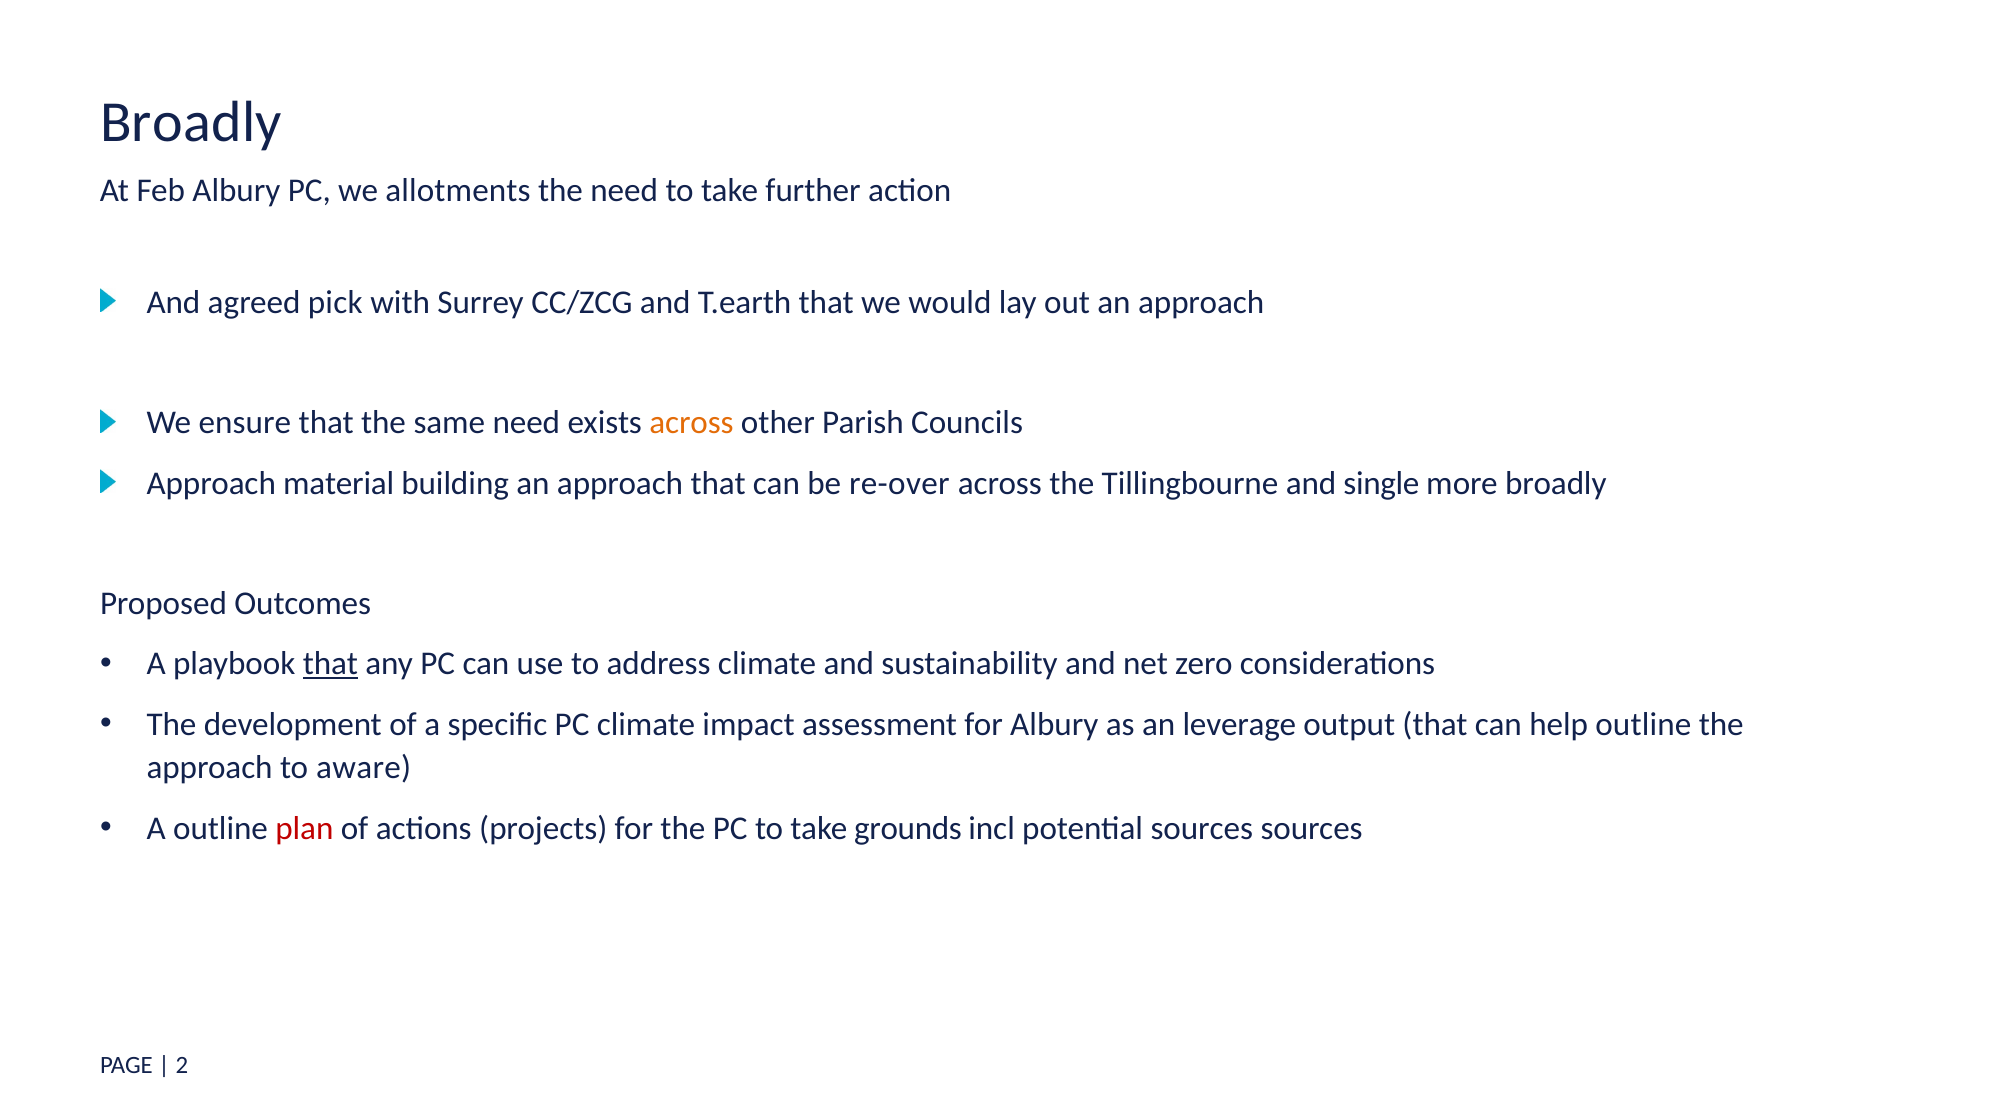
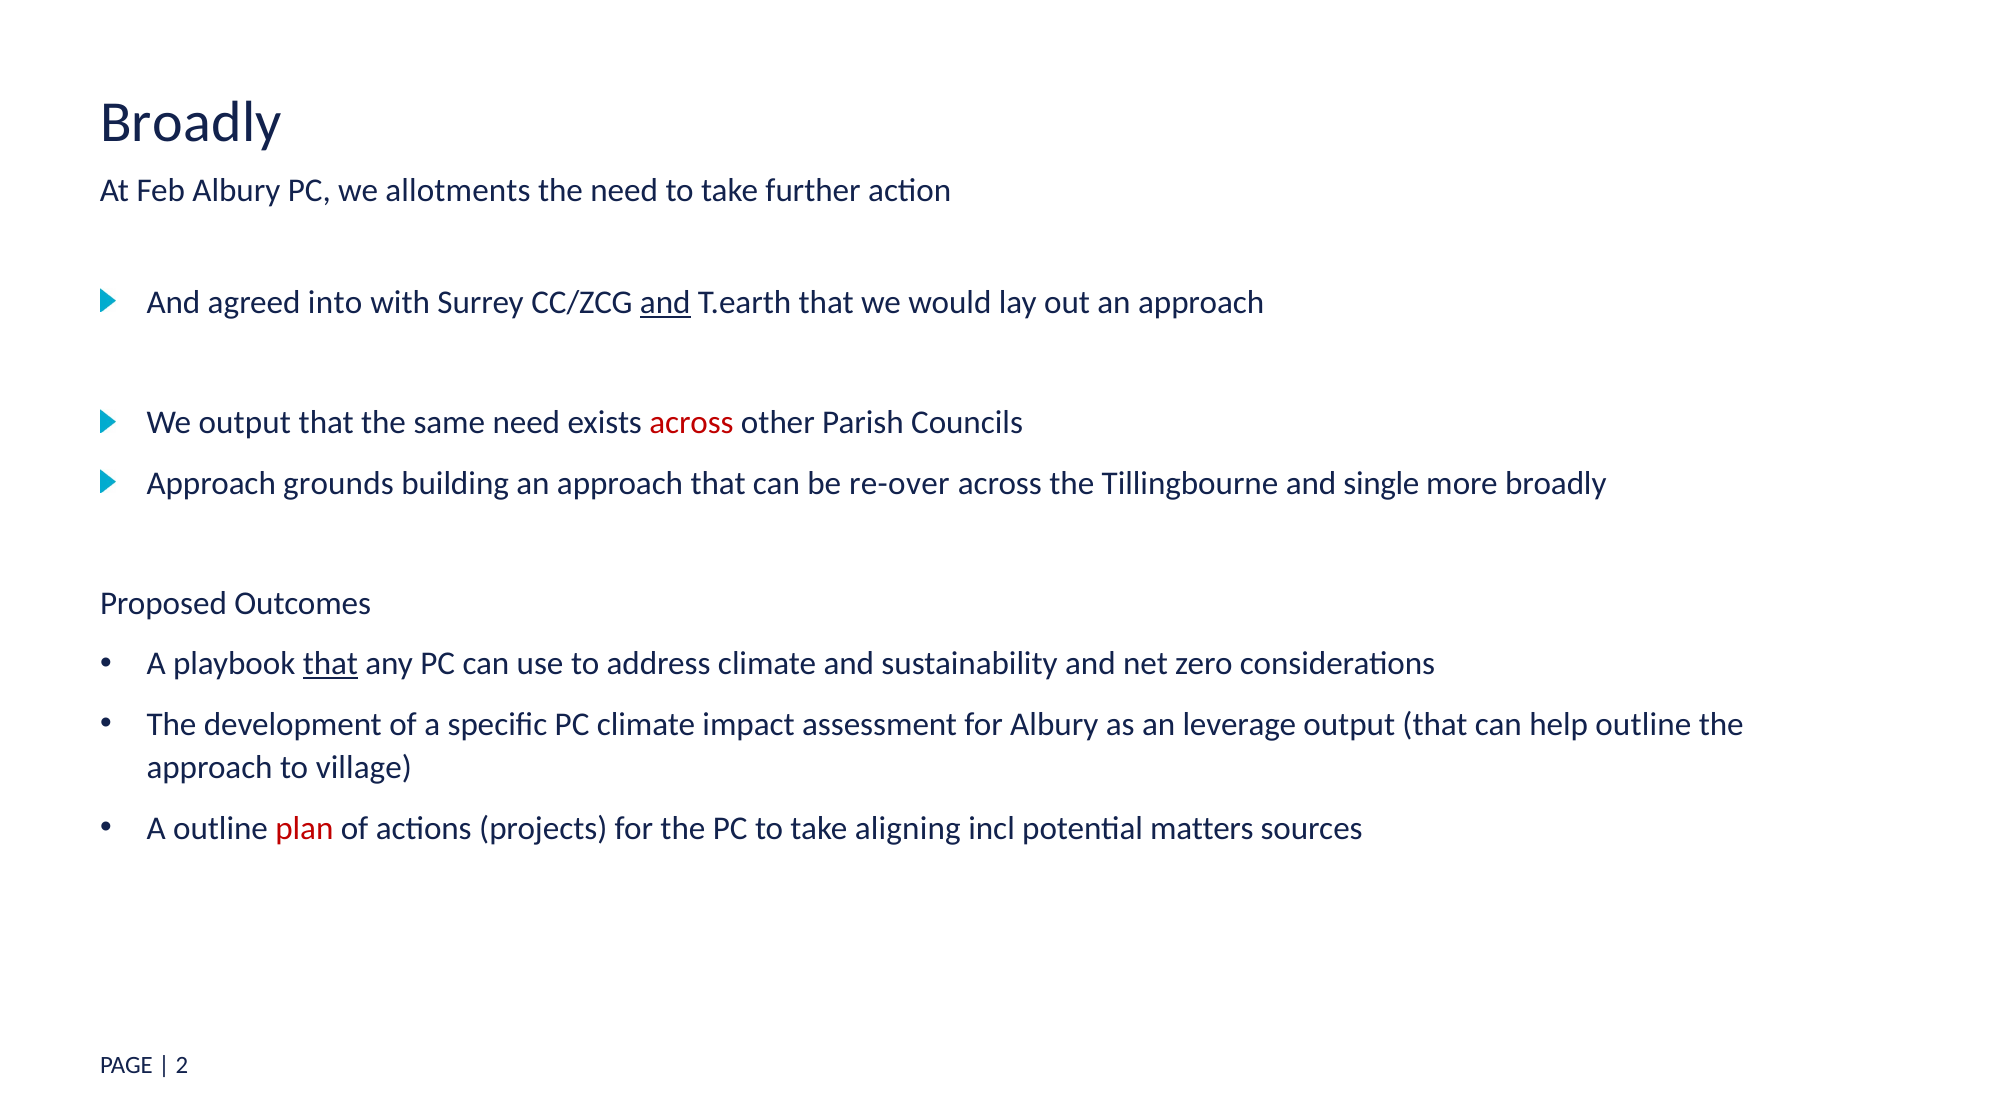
pick: pick -> into
and at (665, 302) underline: none -> present
We ensure: ensure -> output
across at (691, 423) colour: orange -> red
material: material -> grounds
aware: aware -> village
grounds: grounds -> aligning
potential sources: sources -> matters
